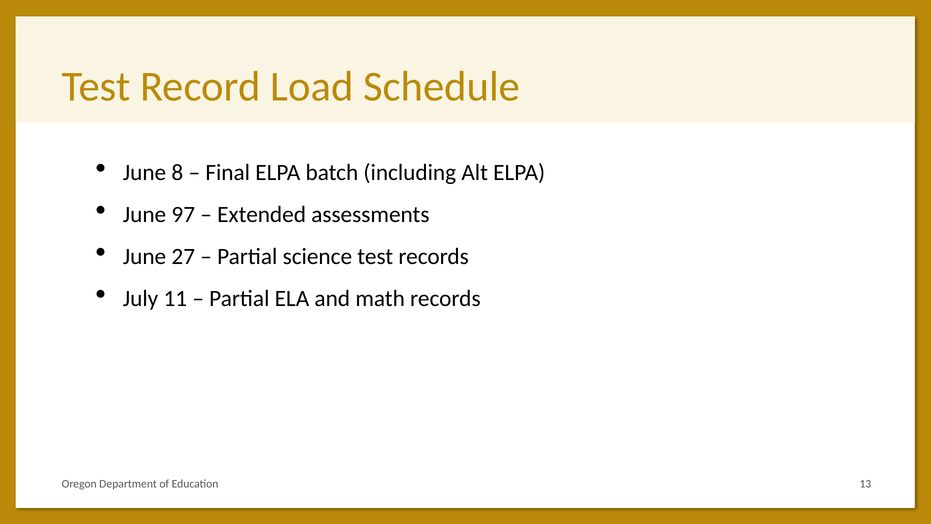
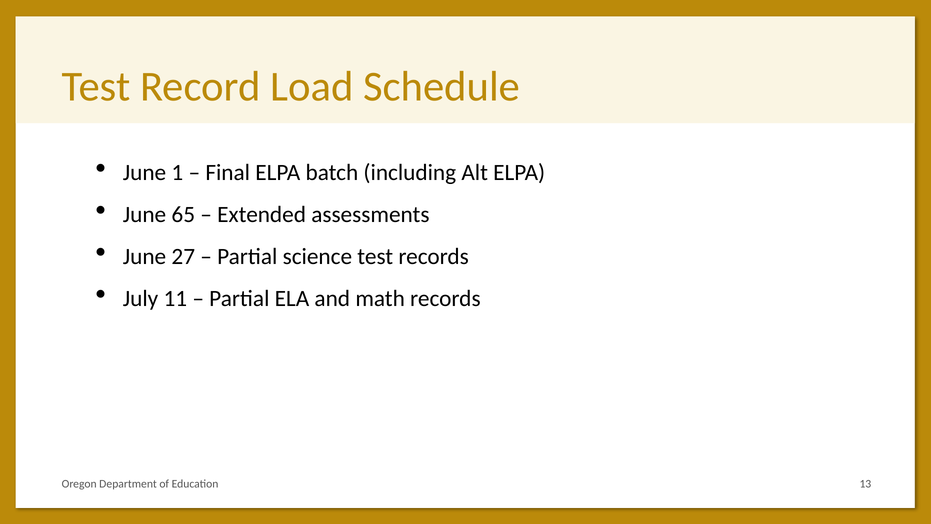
8: 8 -> 1
97: 97 -> 65
